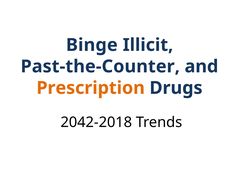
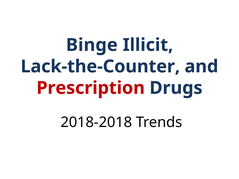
Past-the-Counter: Past-the-Counter -> Lack-the-Counter
Prescription colour: orange -> red
2042-2018: 2042-2018 -> 2018-2018
